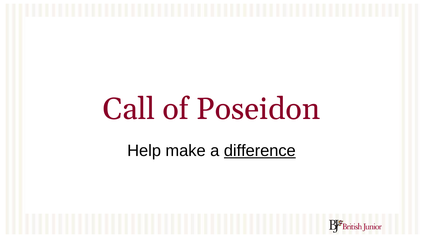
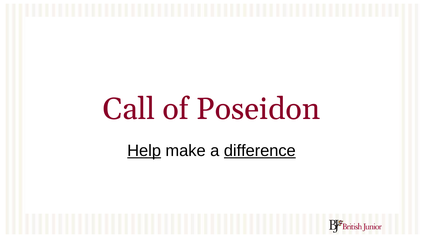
Help underline: none -> present
